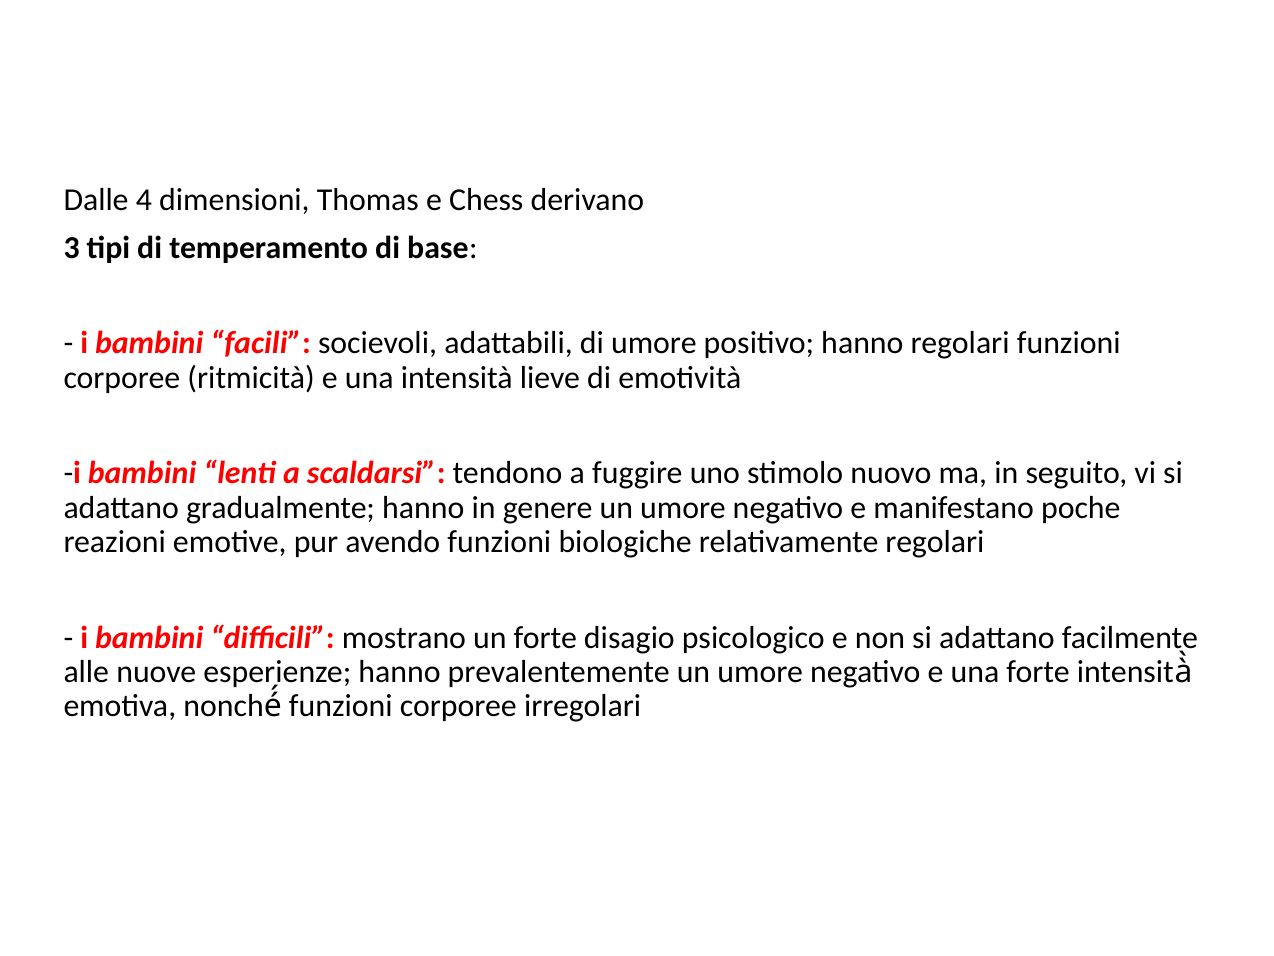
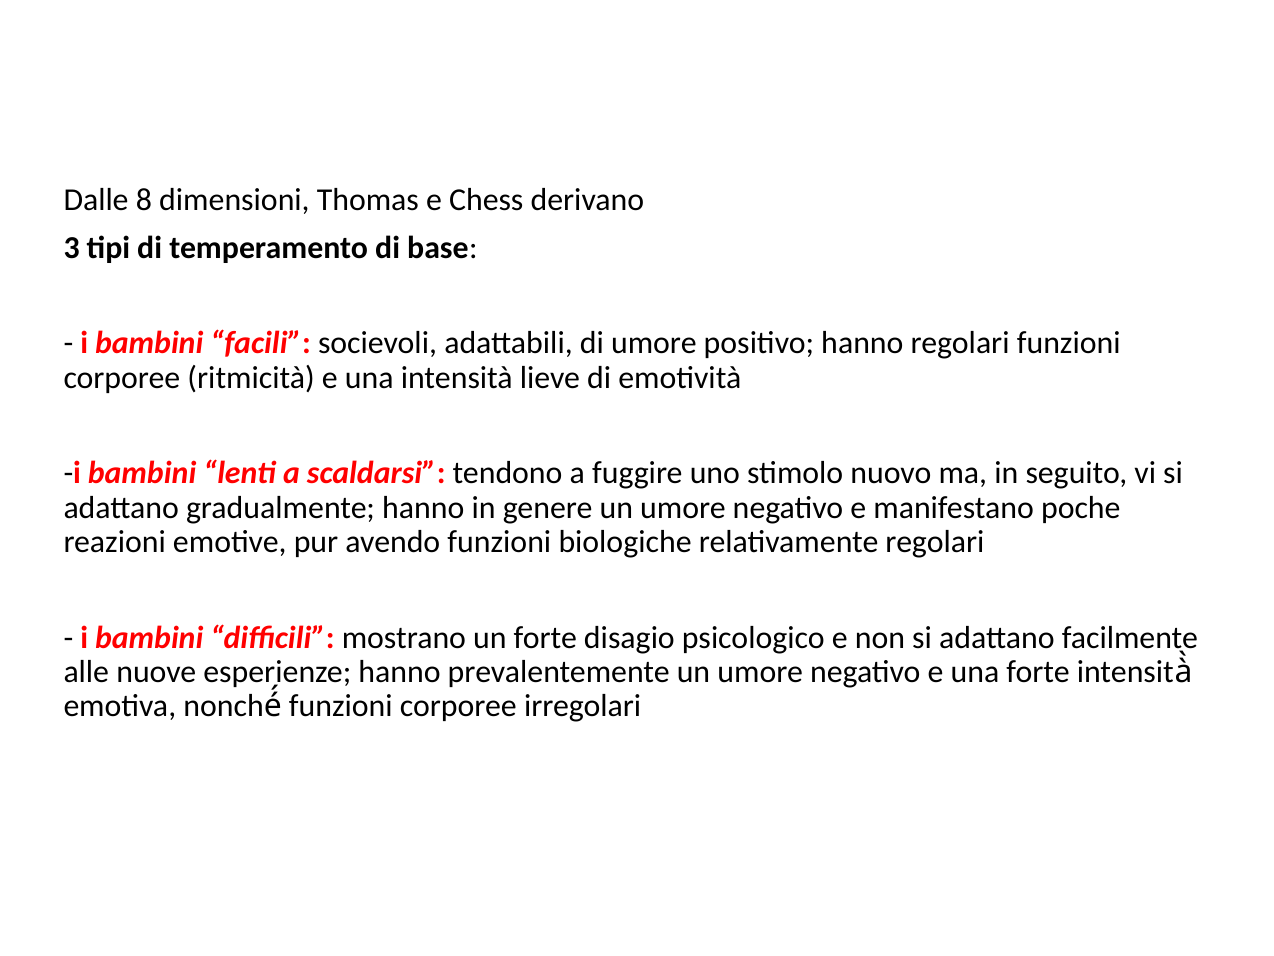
4: 4 -> 8
